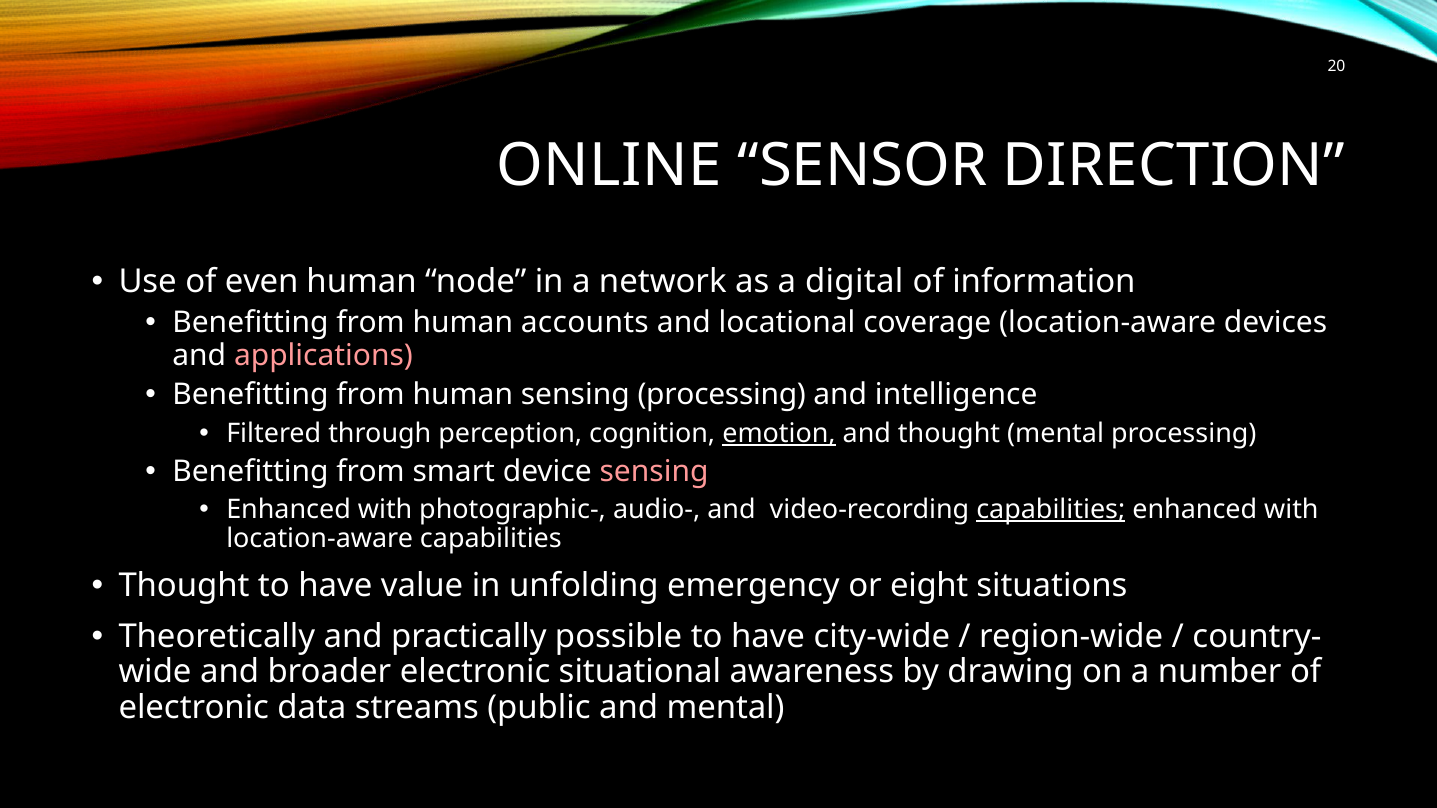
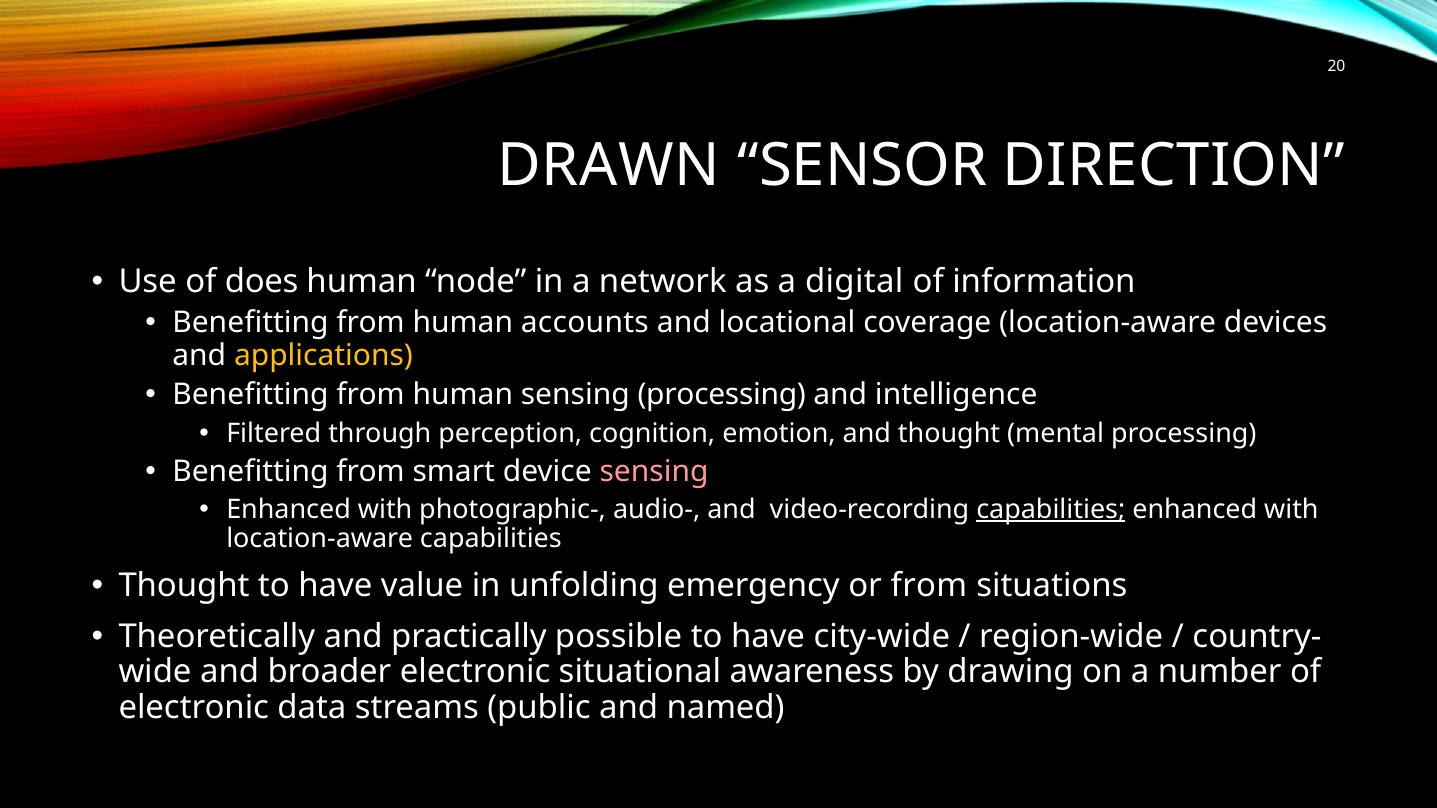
ONLINE: ONLINE -> DRAWN
even: even -> does
applications colour: pink -> yellow
emotion underline: present -> none
or eight: eight -> from
and mental: mental -> named
